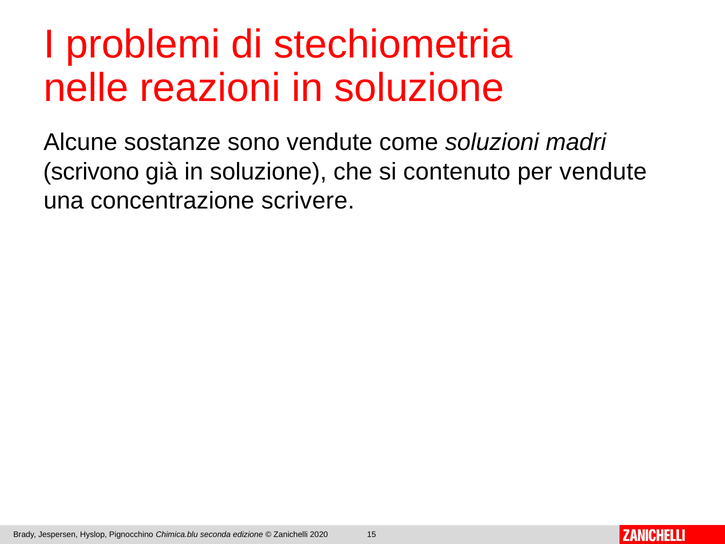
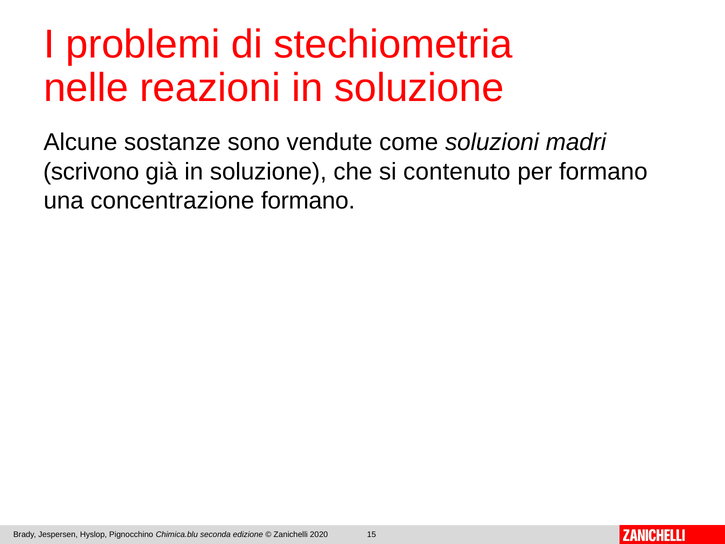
per vendute: vendute -> formano
concentrazione scrivere: scrivere -> formano
